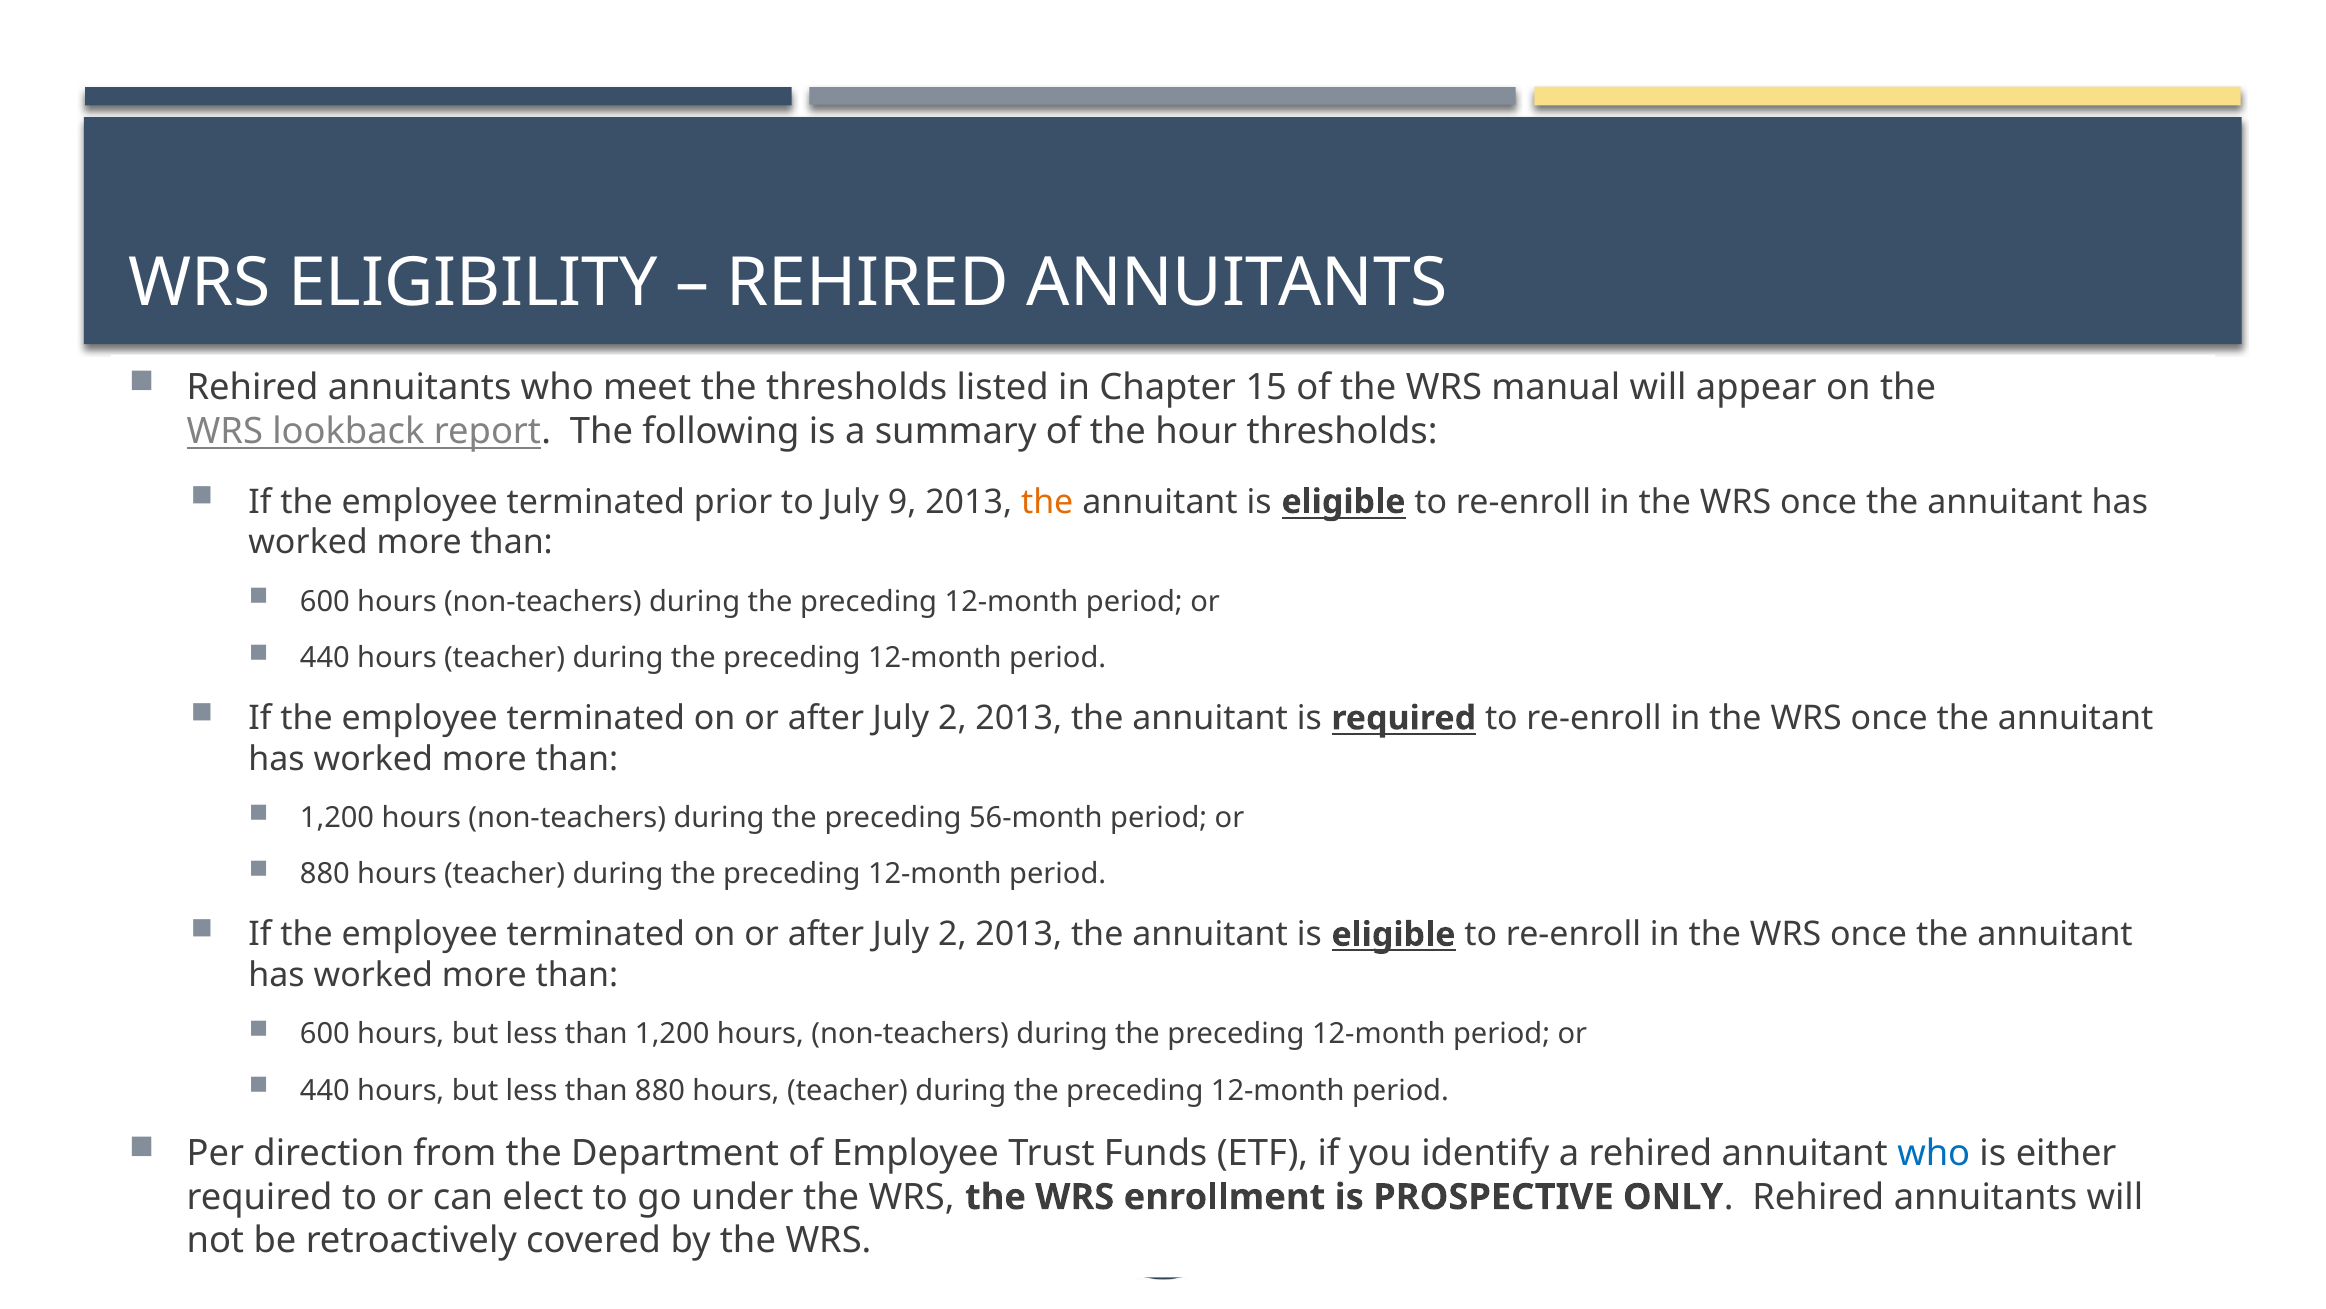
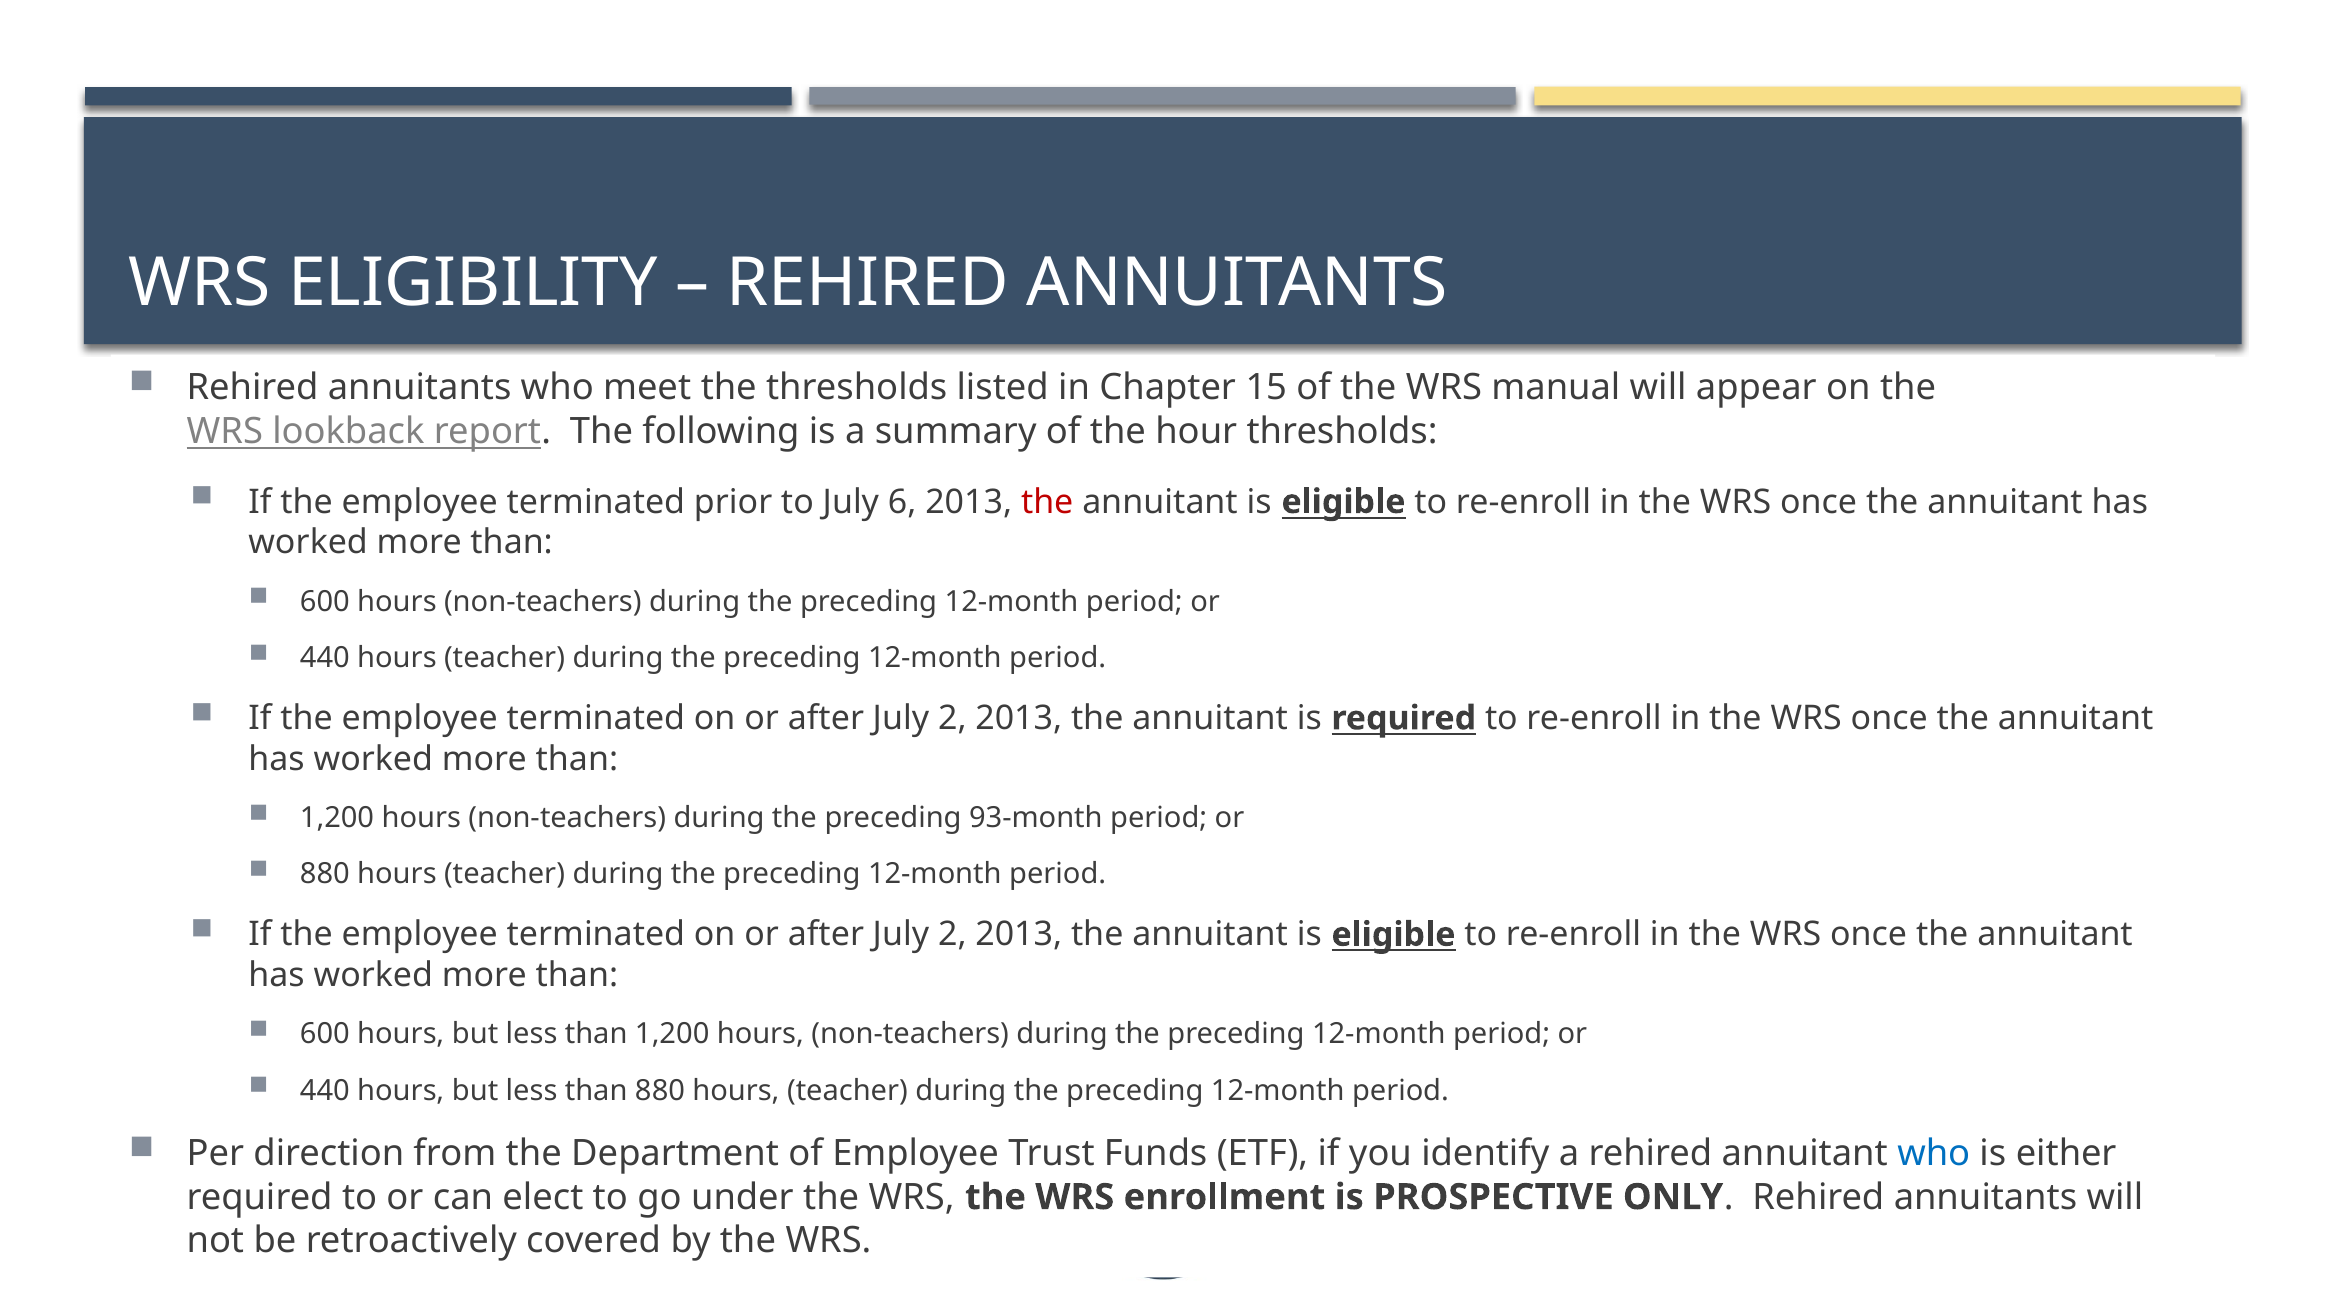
9: 9 -> 6
the at (1047, 502) colour: orange -> red
56-month: 56-month -> 93-month
